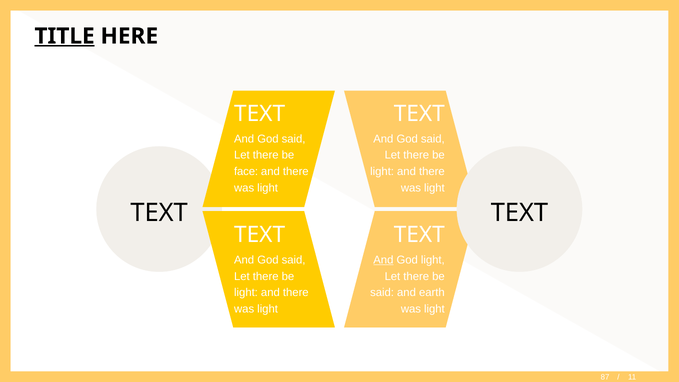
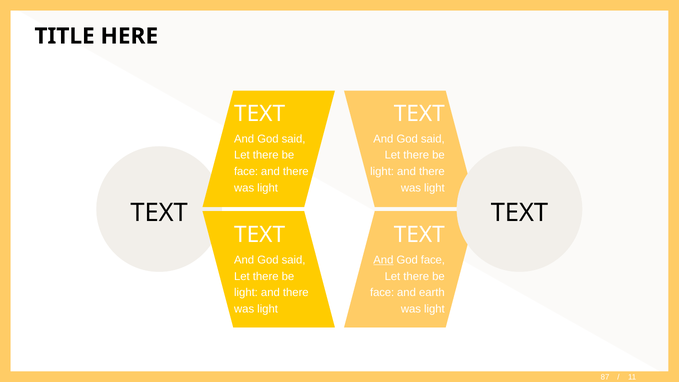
TITLE underline: present -> none
God light: light -> face
said at (382, 293): said -> face
